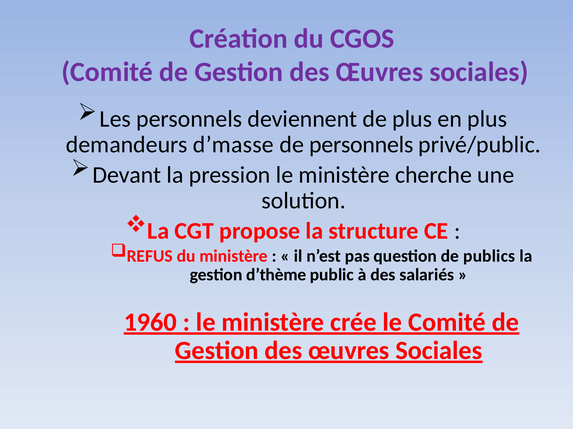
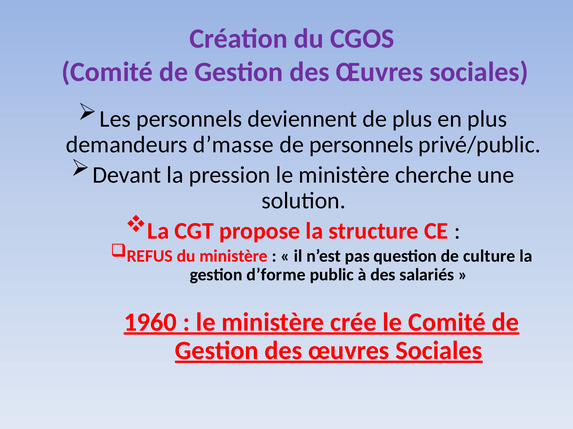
publics: publics -> culture
d’thème: d’thème -> d’forme
